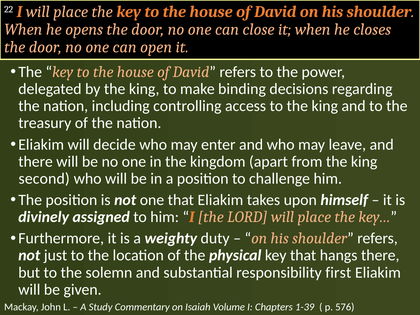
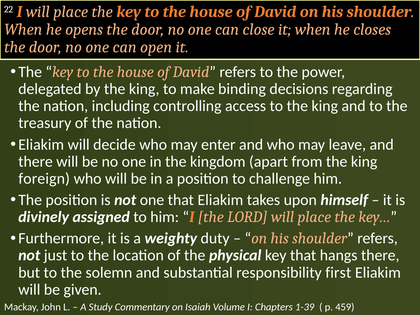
second: second -> foreign
576: 576 -> 459
